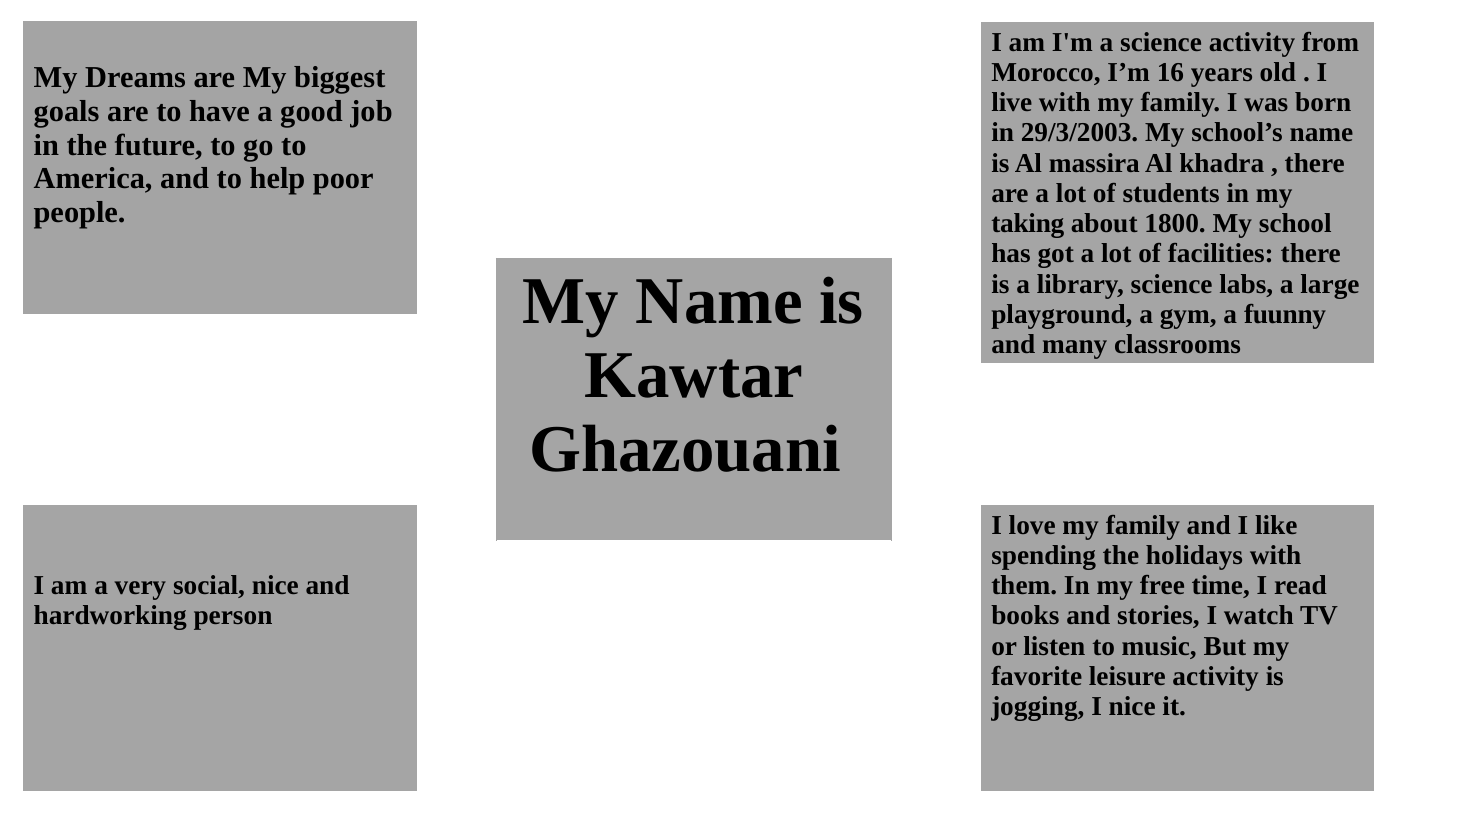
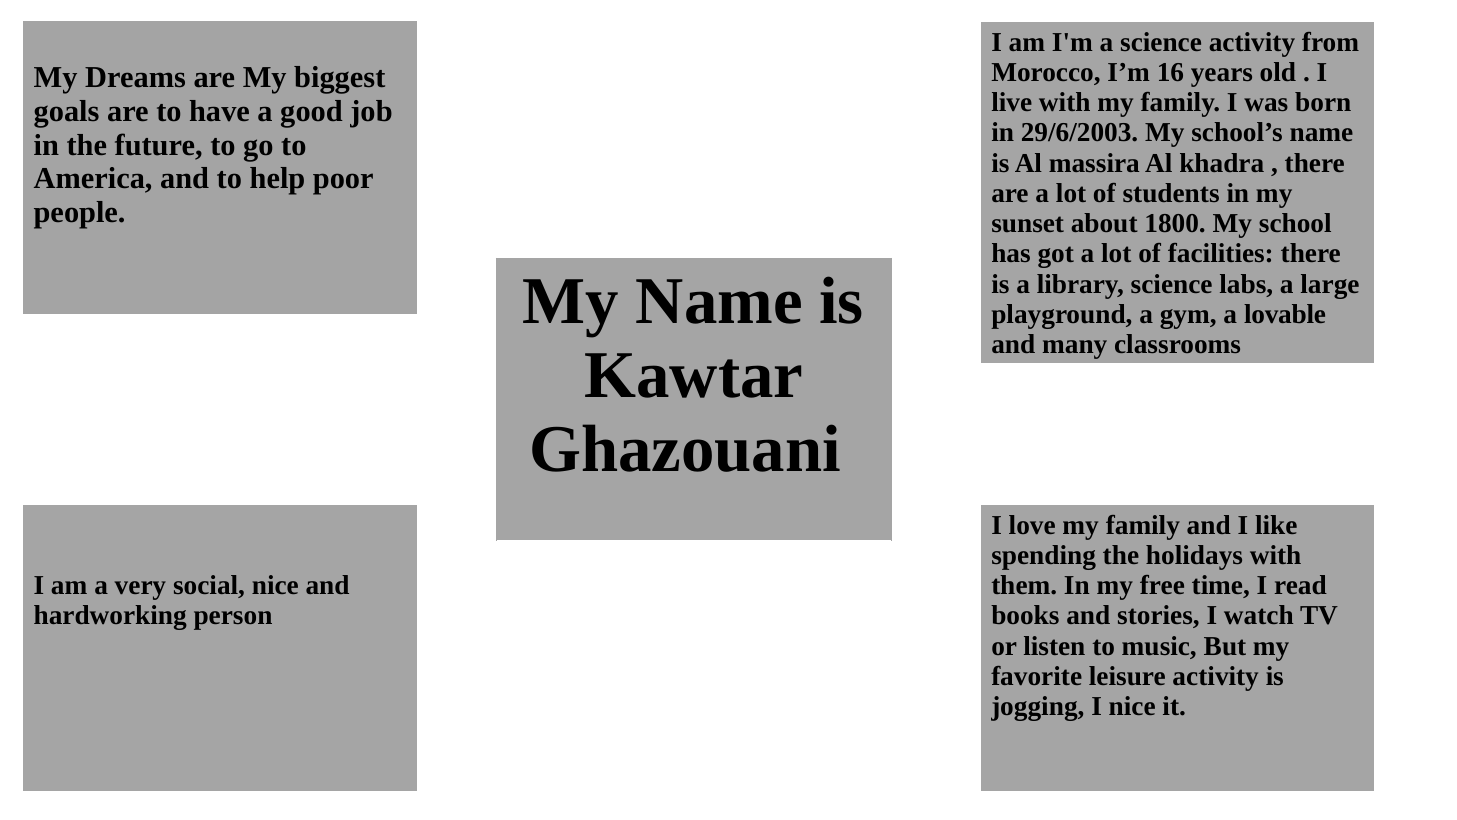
29/3/2003: 29/3/2003 -> 29/6/2003
taking: taking -> sunset
fuunny: fuunny -> lovable
